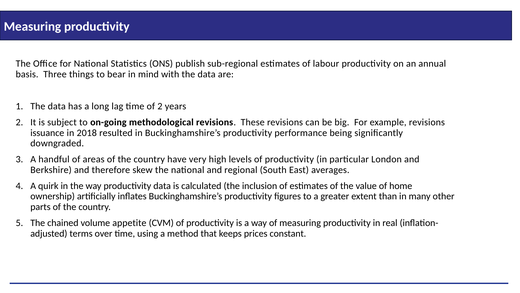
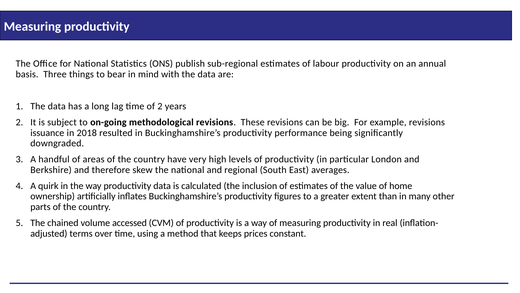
appetite: appetite -> accessed
